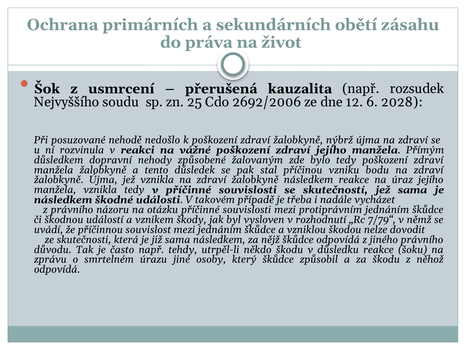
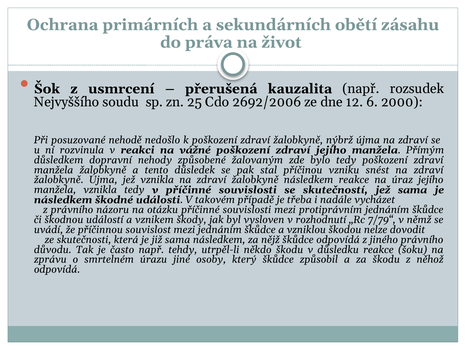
2028: 2028 -> 2000
bodu: bodu -> snést
